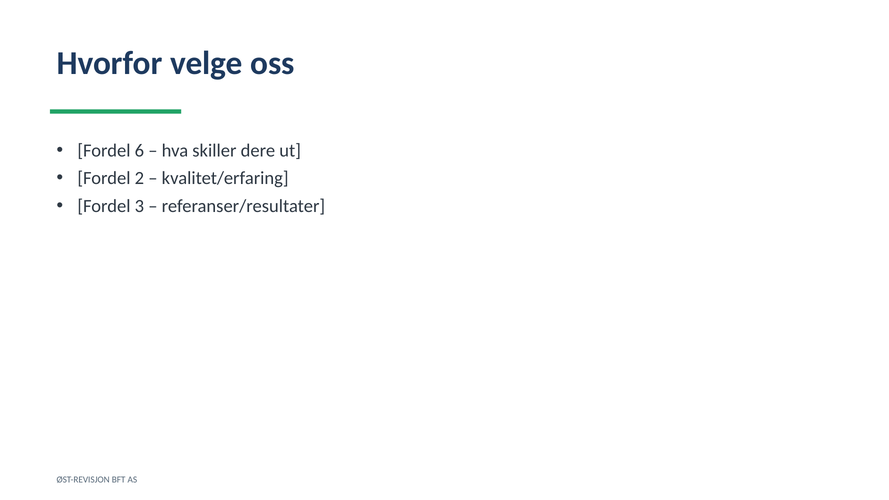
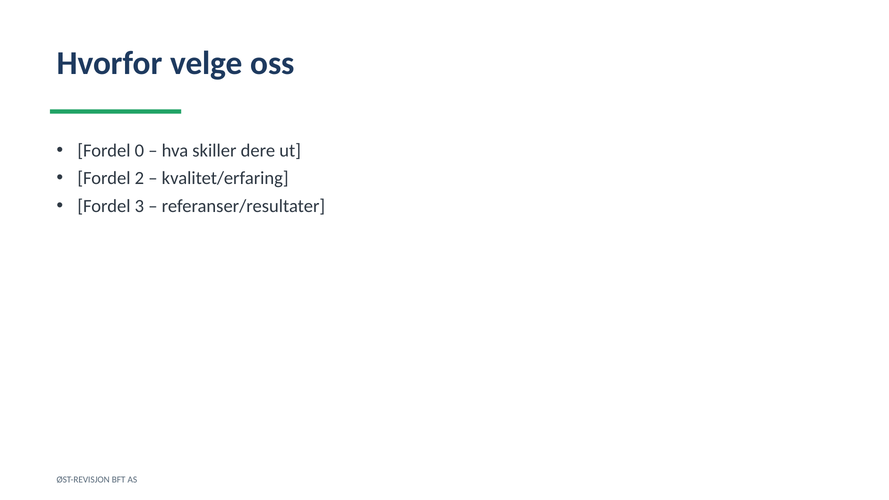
6: 6 -> 0
